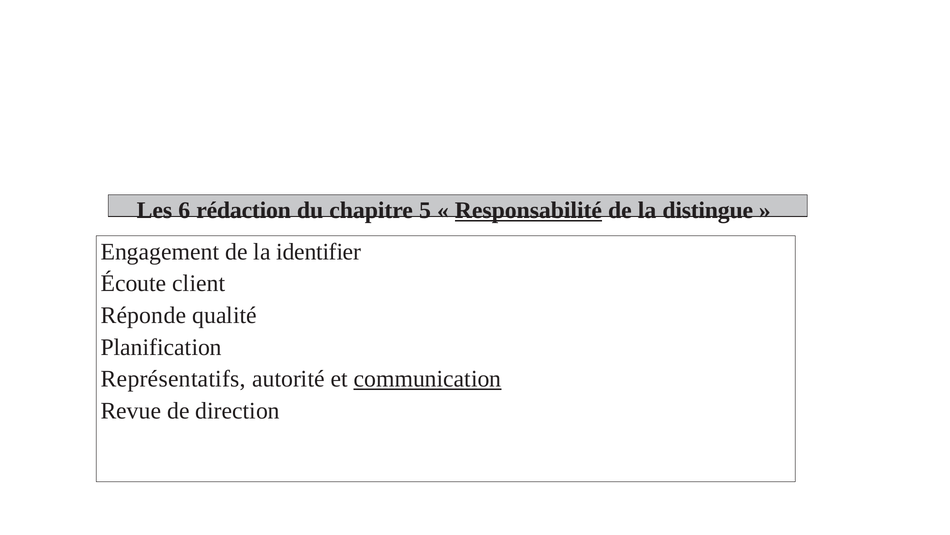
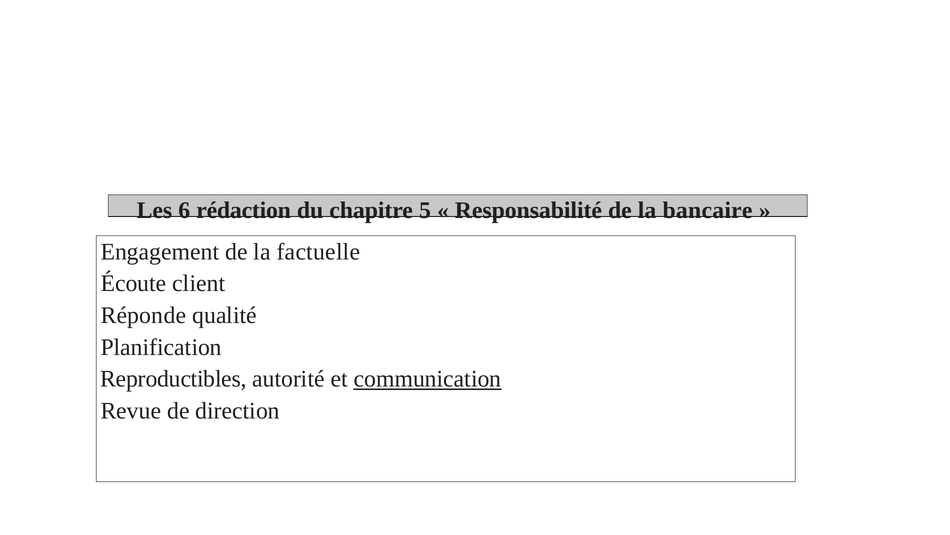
Responsabilité underline: present -> none
distingue: distingue -> bancaire
identifier: identifier -> factuelle
Représentatifs: Représentatifs -> Reproductibles
